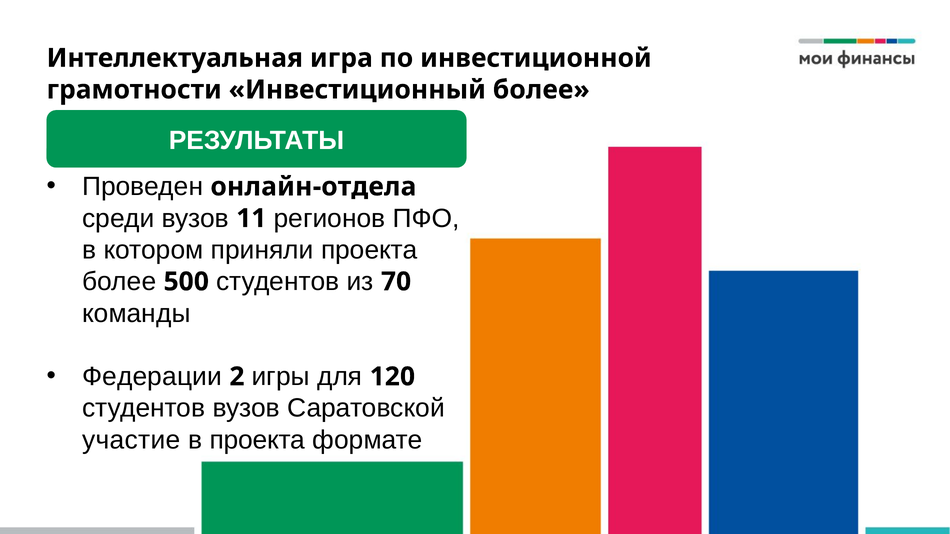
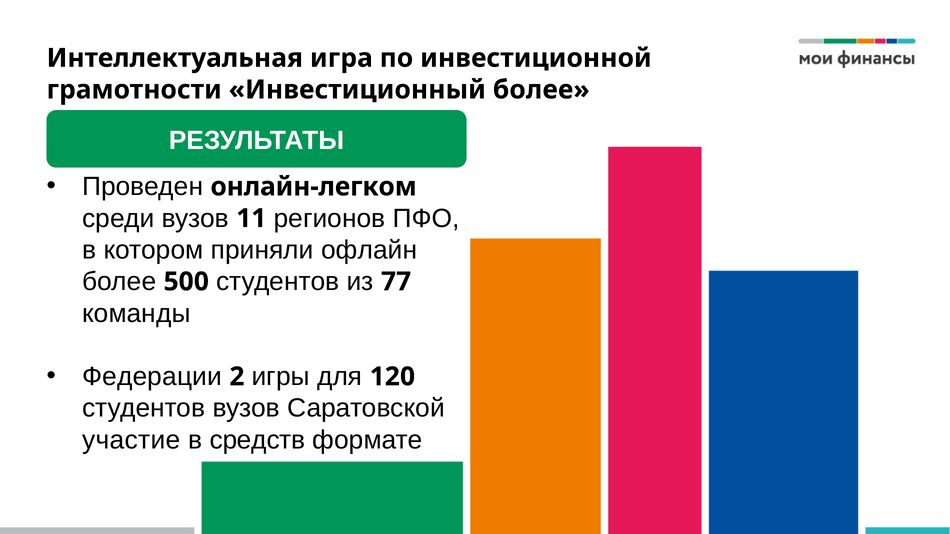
онлайн-отдела: онлайн-отдела -> онлайн-легком
приняли проекта: проекта -> офлайн
70: 70 -> 77
в проекта: проекта -> средств
